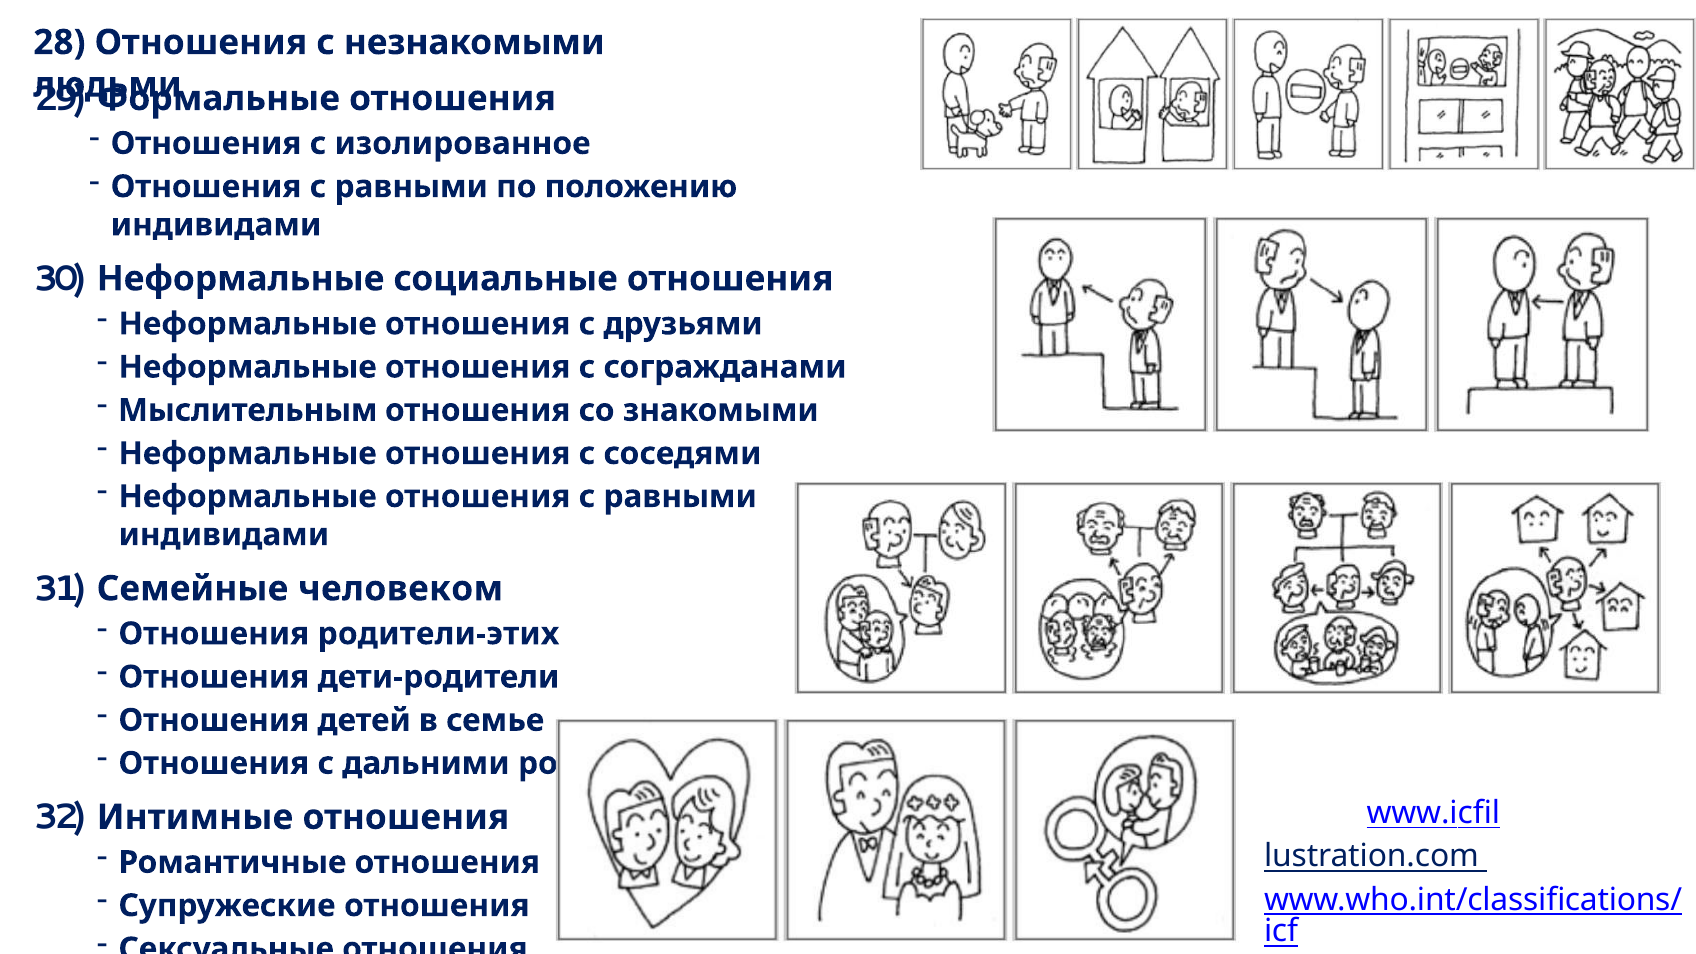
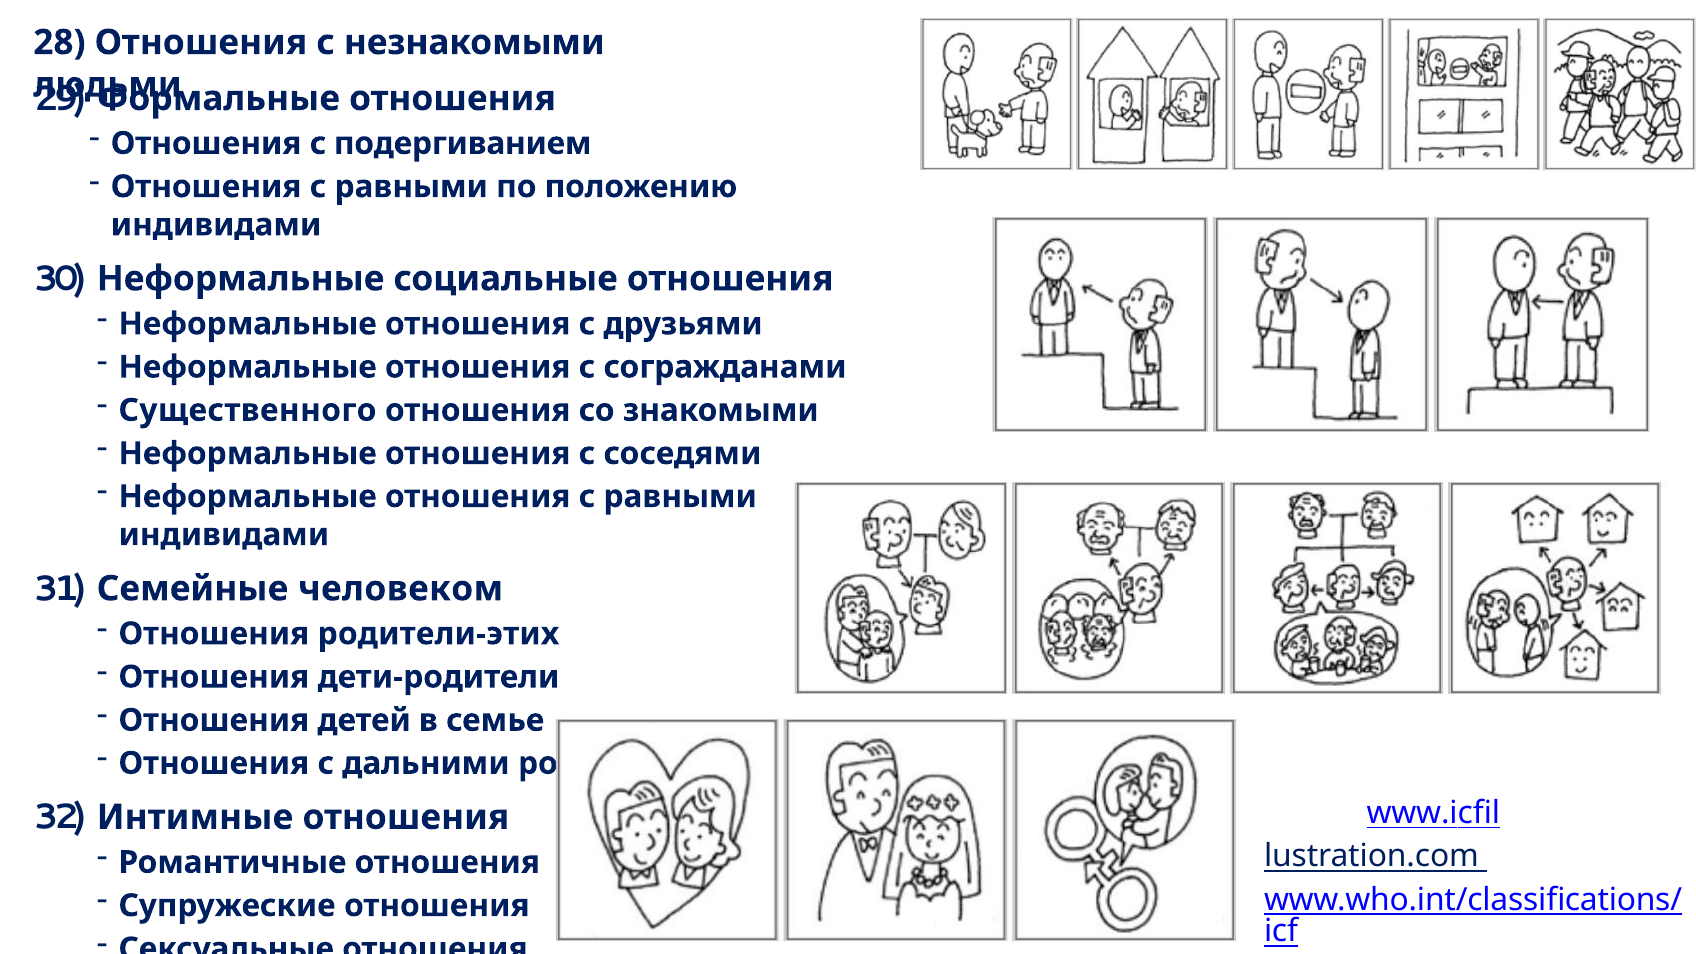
изолированное: изолированное -> подергиванием
Мыслительным: Мыслительным -> Существенного
